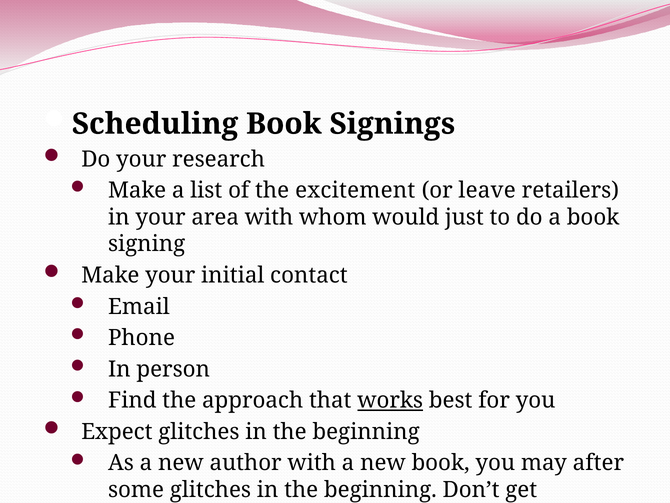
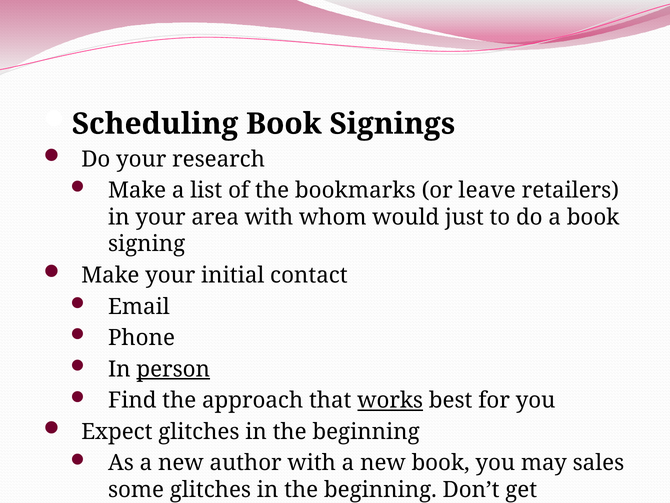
excitement: excitement -> bookmarks
person underline: none -> present
after: after -> sales
